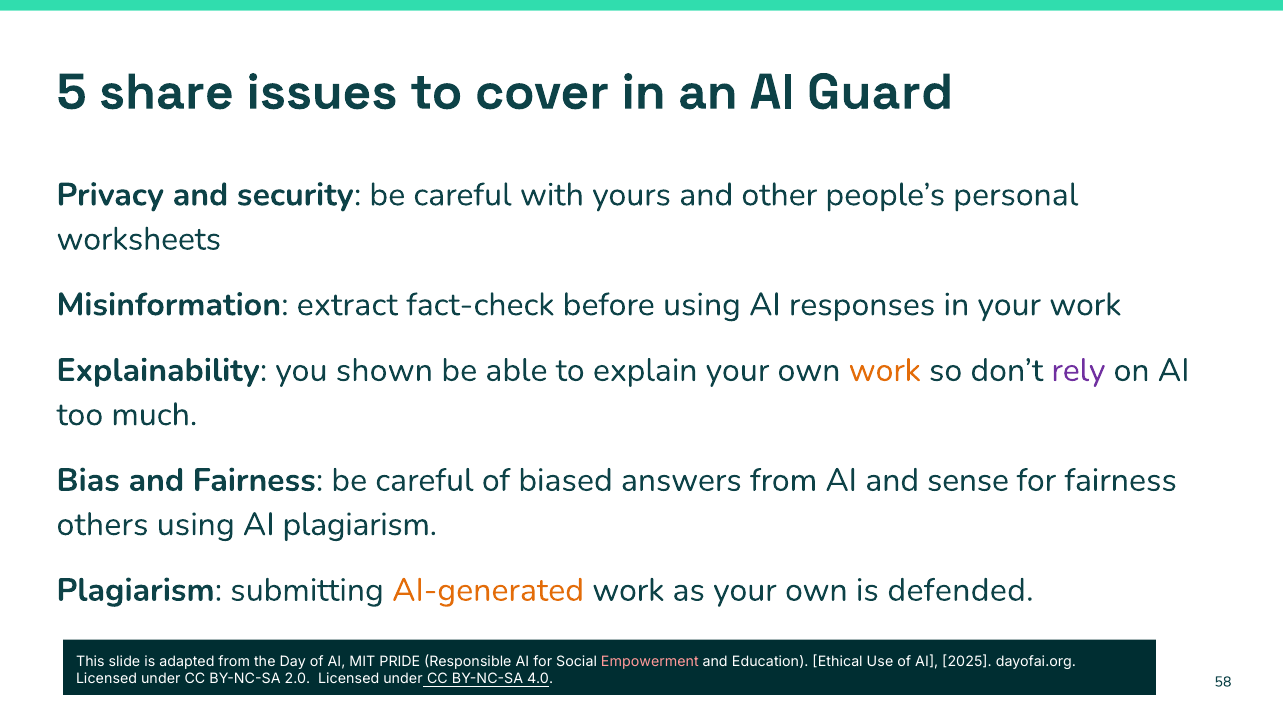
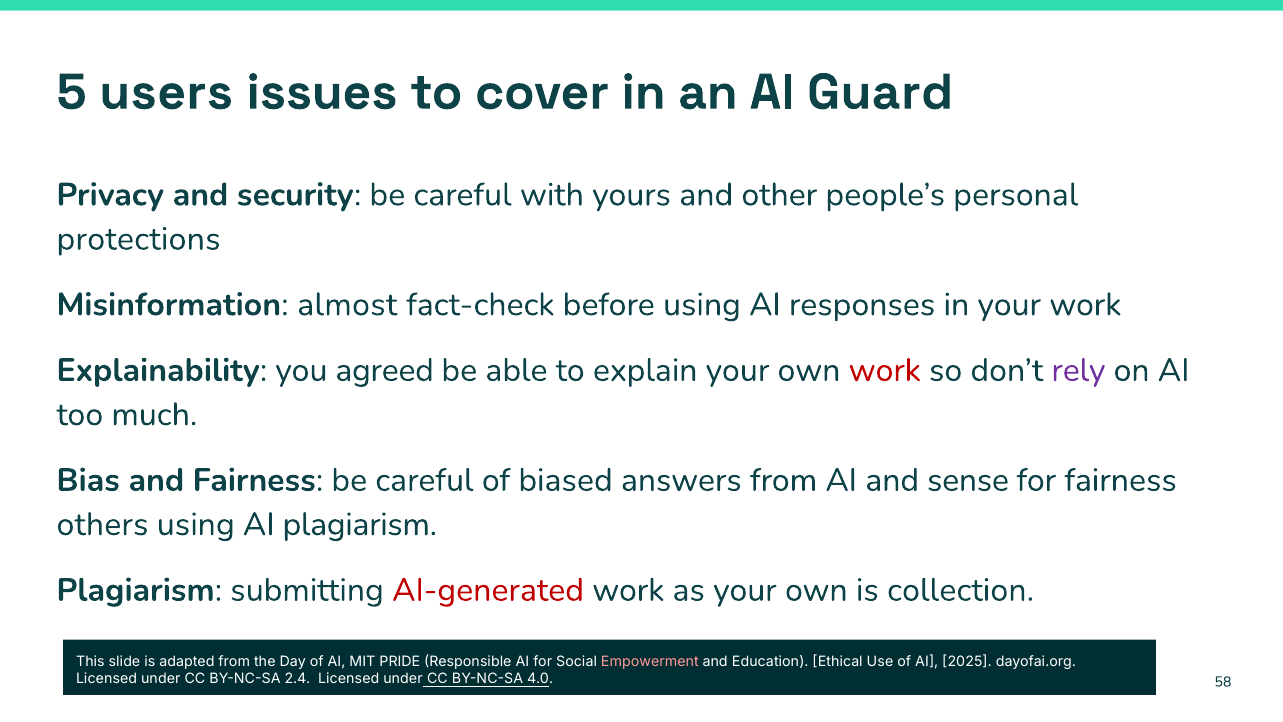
share: share -> users
worksheets: worksheets -> protections
extract: extract -> almost
shown: shown -> agreed
work at (885, 370) colour: orange -> red
AI-generated colour: orange -> red
defended: defended -> collection
2.0: 2.0 -> 2.4
